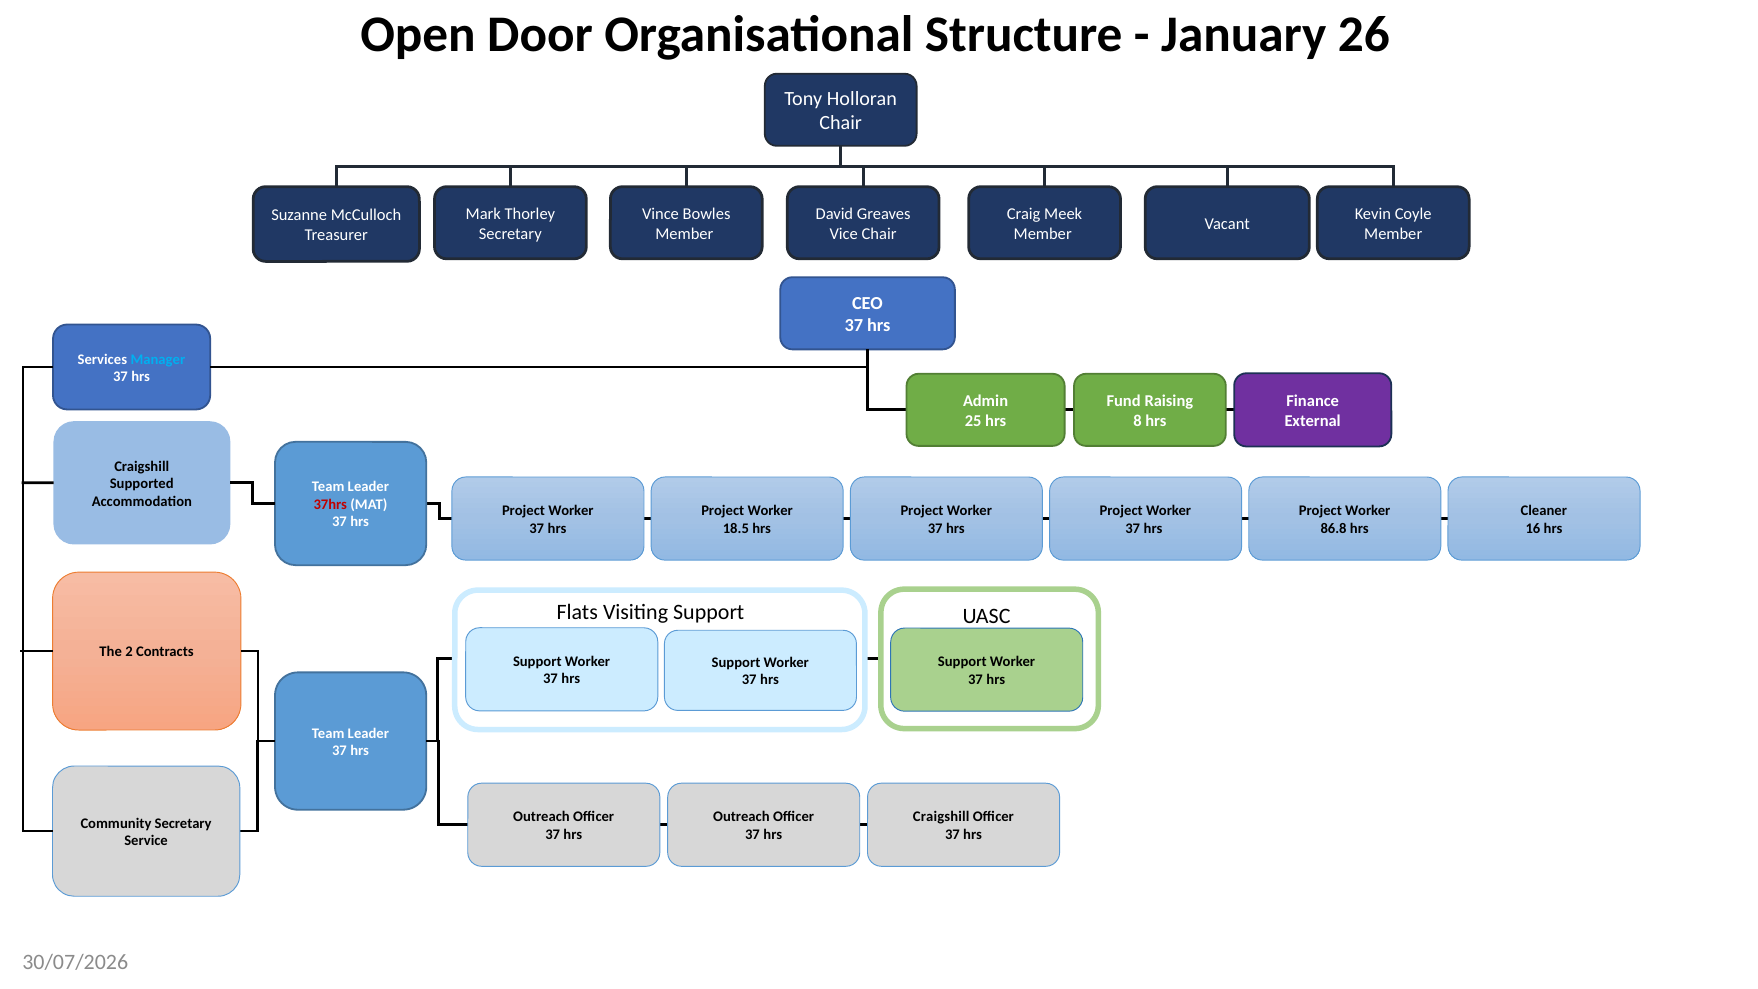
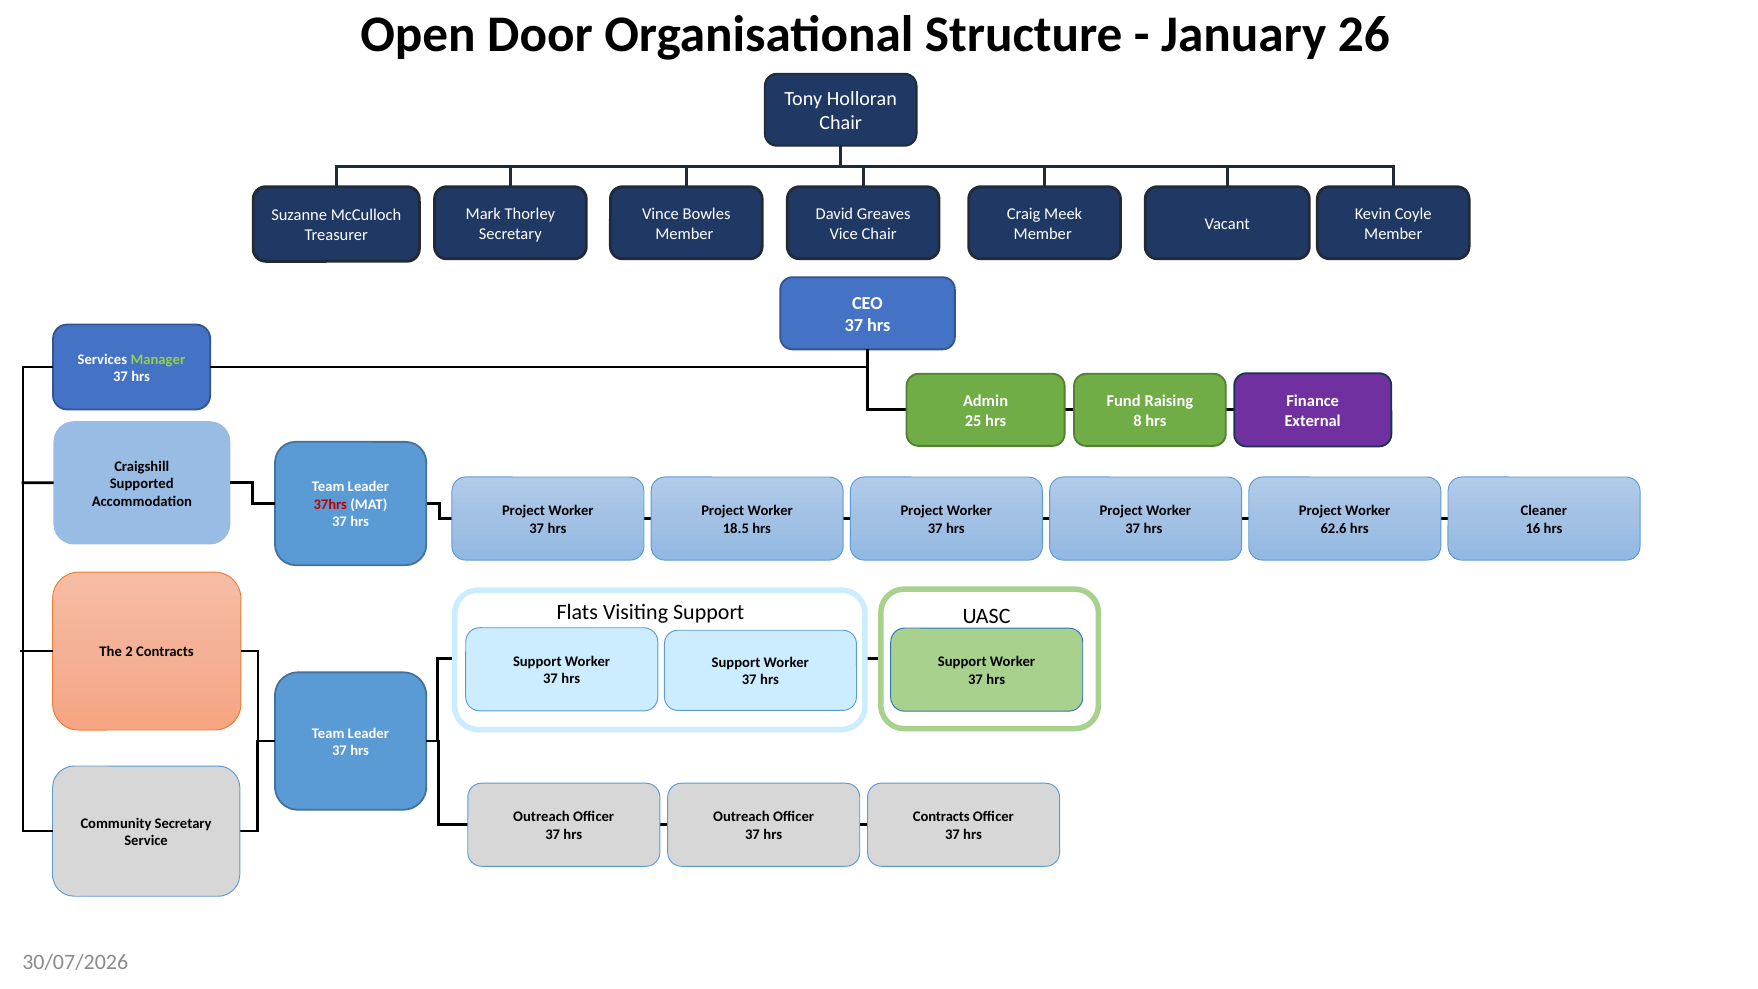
Manager colour: light blue -> light green
86.8: 86.8 -> 62.6
Craigshill at (941, 817): Craigshill -> Contracts
